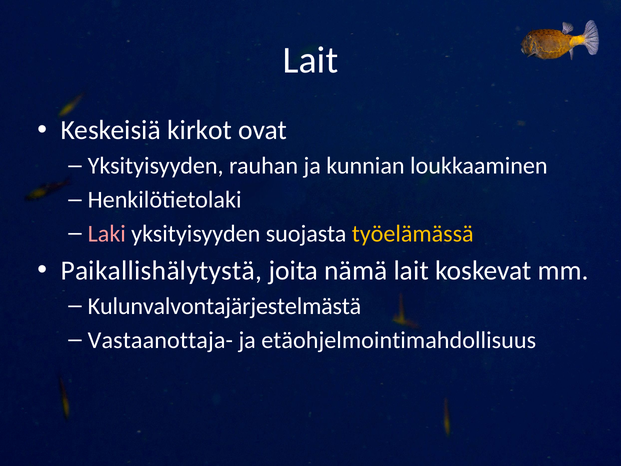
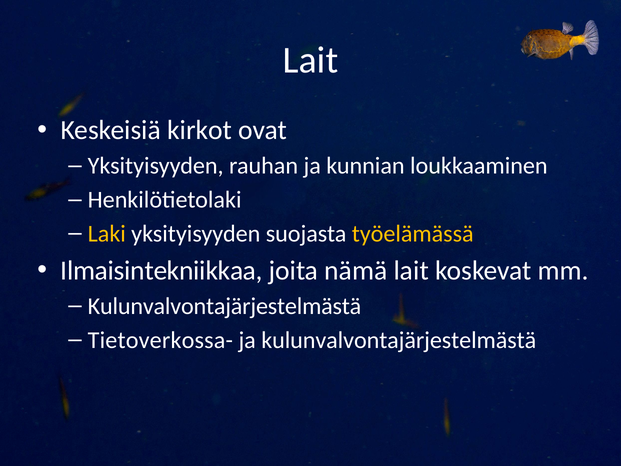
Laki colour: pink -> yellow
Paikallishälytystä: Paikallishälytystä -> Ilmaisintekniikkaa
Vastaanottaja-: Vastaanottaja- -> Tietoverkossa-
ja etäohjelmointimahdollisuus: etäohjelmointimahdollisuus -> kulunvalvontajärjestelmästä
